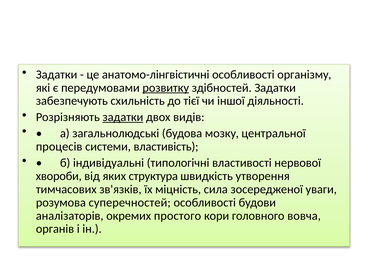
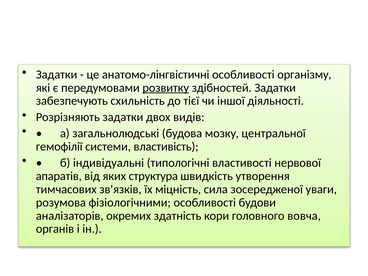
задатки at (123, 117) underline: present -> none
процесів: процесів -> гемофілії
хвороби: хвороби -> апаратів
суперечностей: суперечностей -> фізіологічними
простого: простого -> здатність
